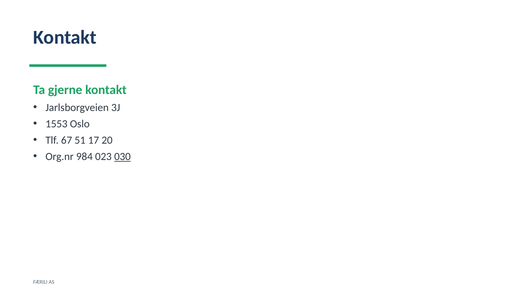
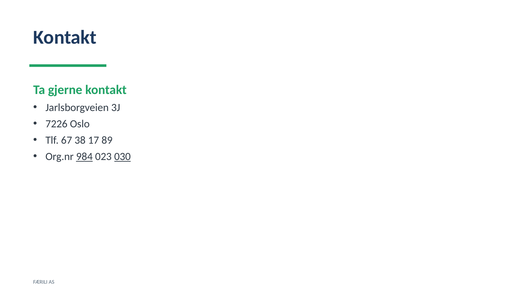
1553: 1553 -> 7226
51: 51 -> 38
20: 20 -> 89
984 underline: none -> present
